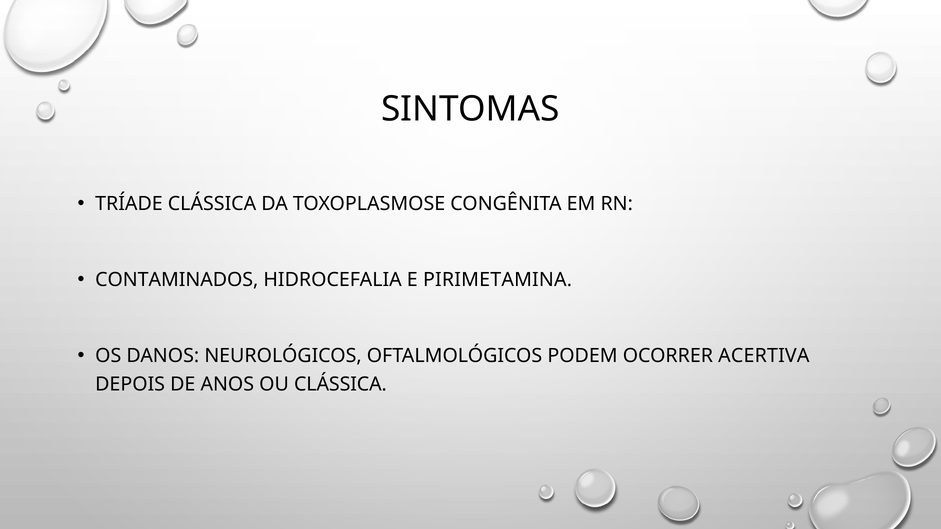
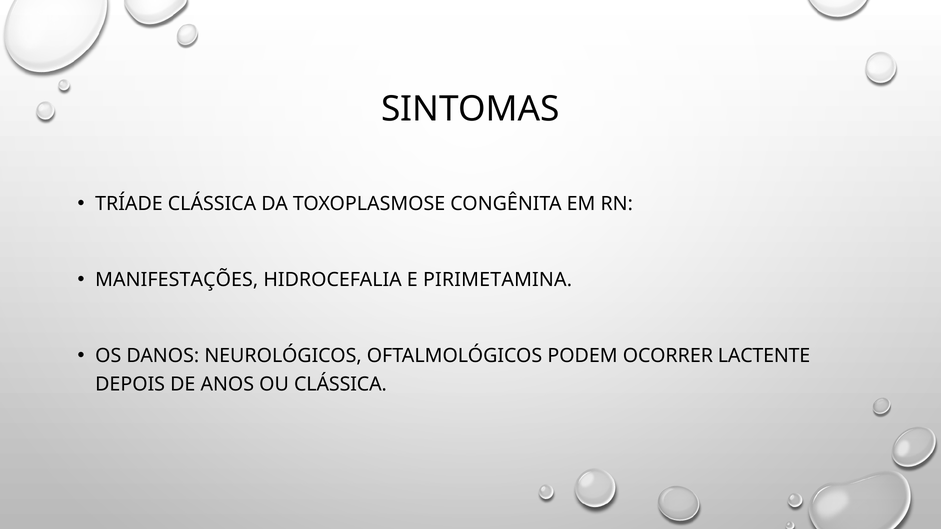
CONTAMINADOS: CONTAMINADOS -> MANIFESTAÇÕES
ACERTIVA: ACERTIVA -> LACTENTE
